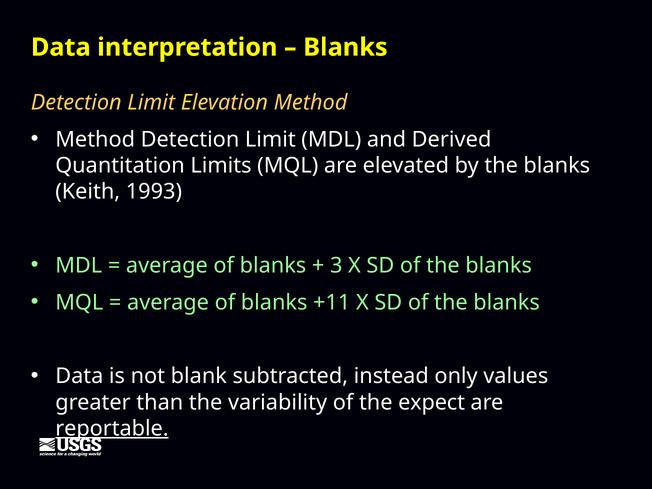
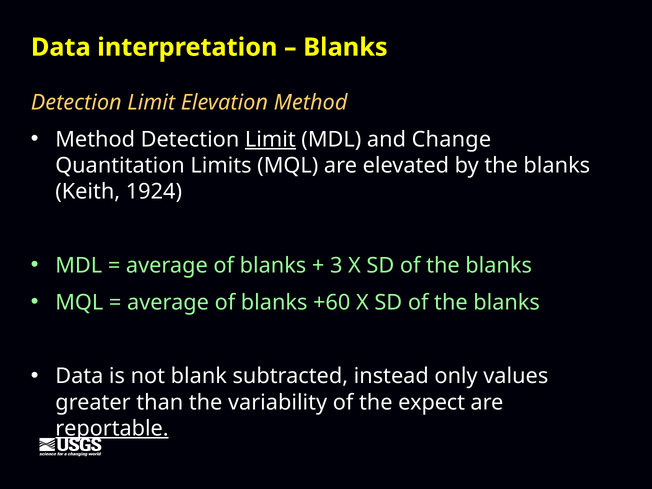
Limit at (270, 139) underline: none -> present
Derived: Derived -> Change
1993: 1993 -> 1924
+11: +11 -> +60
